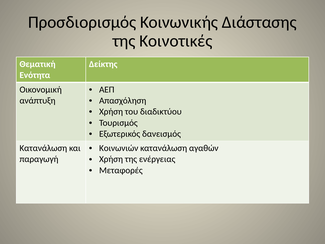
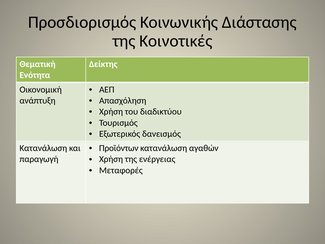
Κοινωνιών: Κοινωνιών -> Προϊόντων
